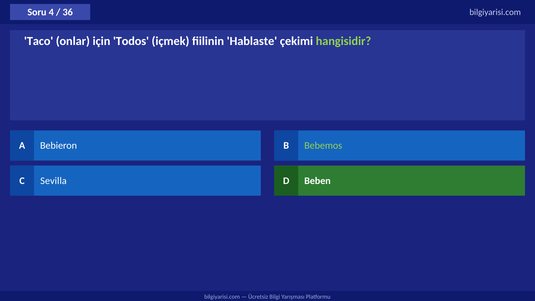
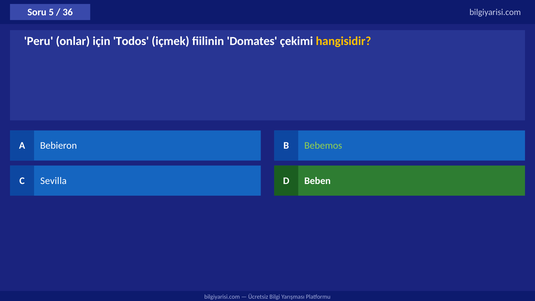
4: 4 -> 5
Taco: Taco -> Peru
Hablaste: Hablaste -> Domates
hangisidir colour: light green -> yellow
